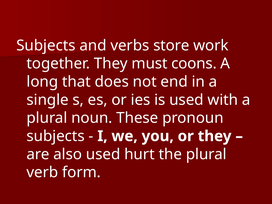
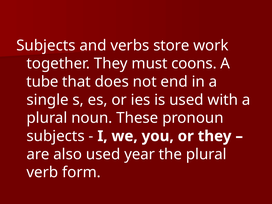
long: long -> tube
hurt: hurt -> year
